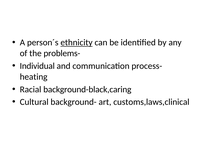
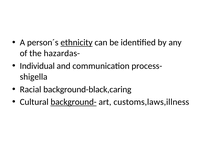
problems-: problems- -> hazardas-
heating: heating -> shigella
background- underline: none -> present
customs,laws,clinical: customs,laws,clinical -> customs,laws,illness
